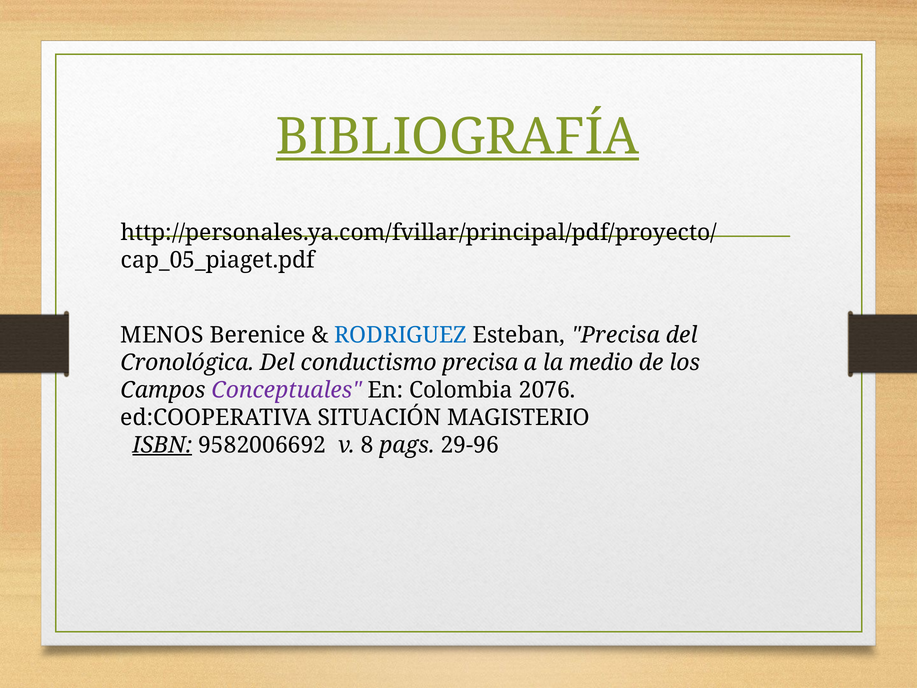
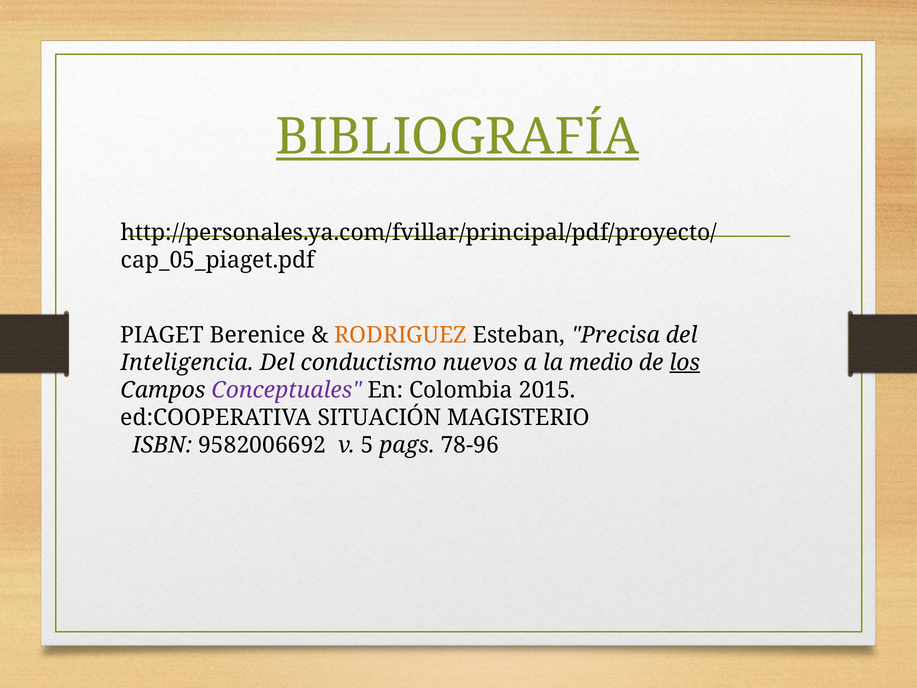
MENOS: MENOS -> PIAGET
RODRIGUEZ colour: blue -> orange
Cronológica: Cronológica -> Inteligencia
conductismo precisa: precisa -> nuevos
los underline: none -> present
2076: 2076 -> 2015
ISBN underline: present -> none
8: 8 -> 5
29-96: 29-96 -> 78-96
